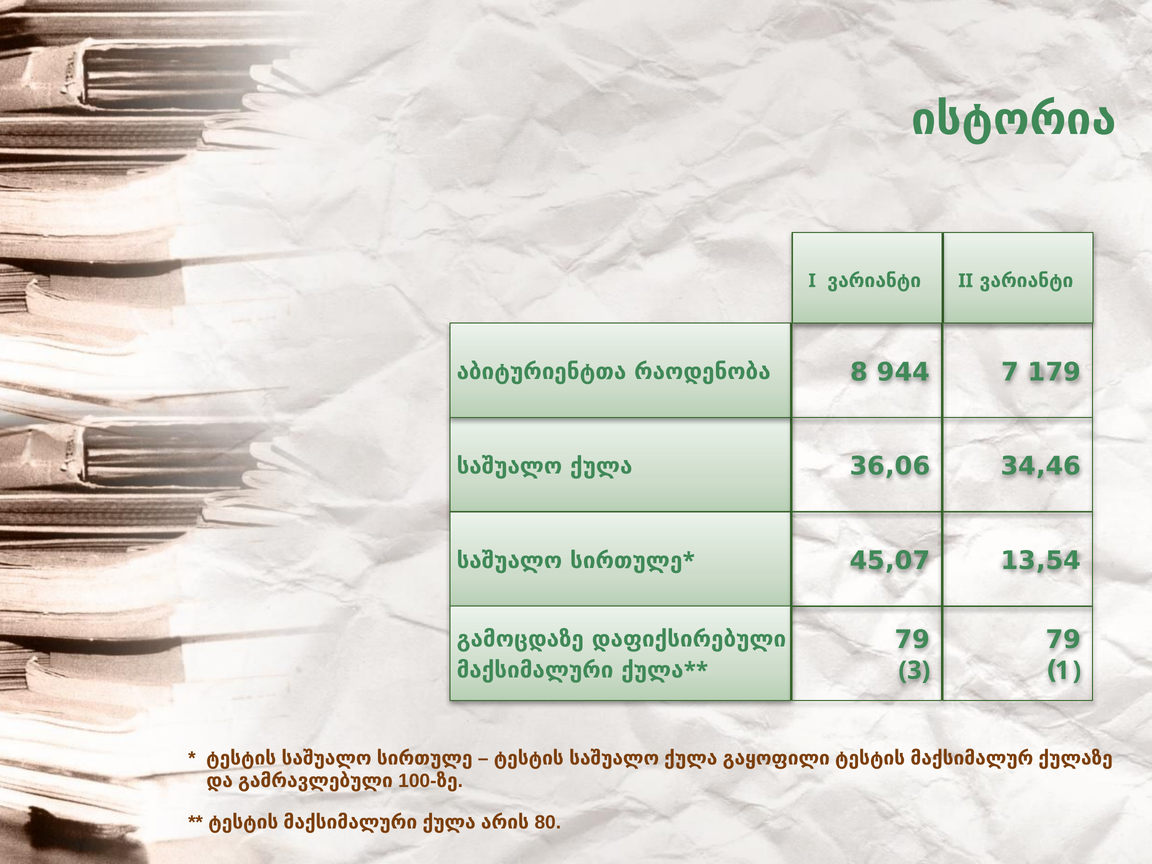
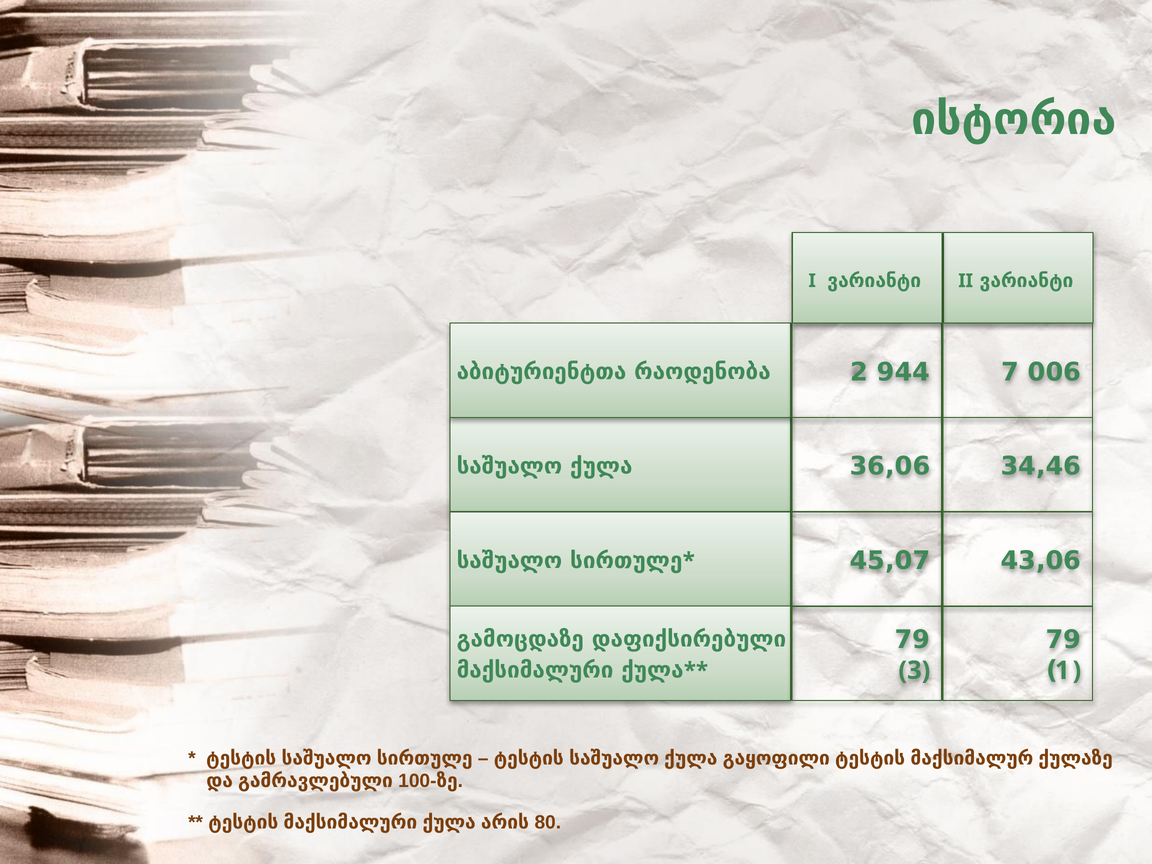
179: 179 -> 006
8: 8 -> 2
13,54: 13,54 -> 43,06
